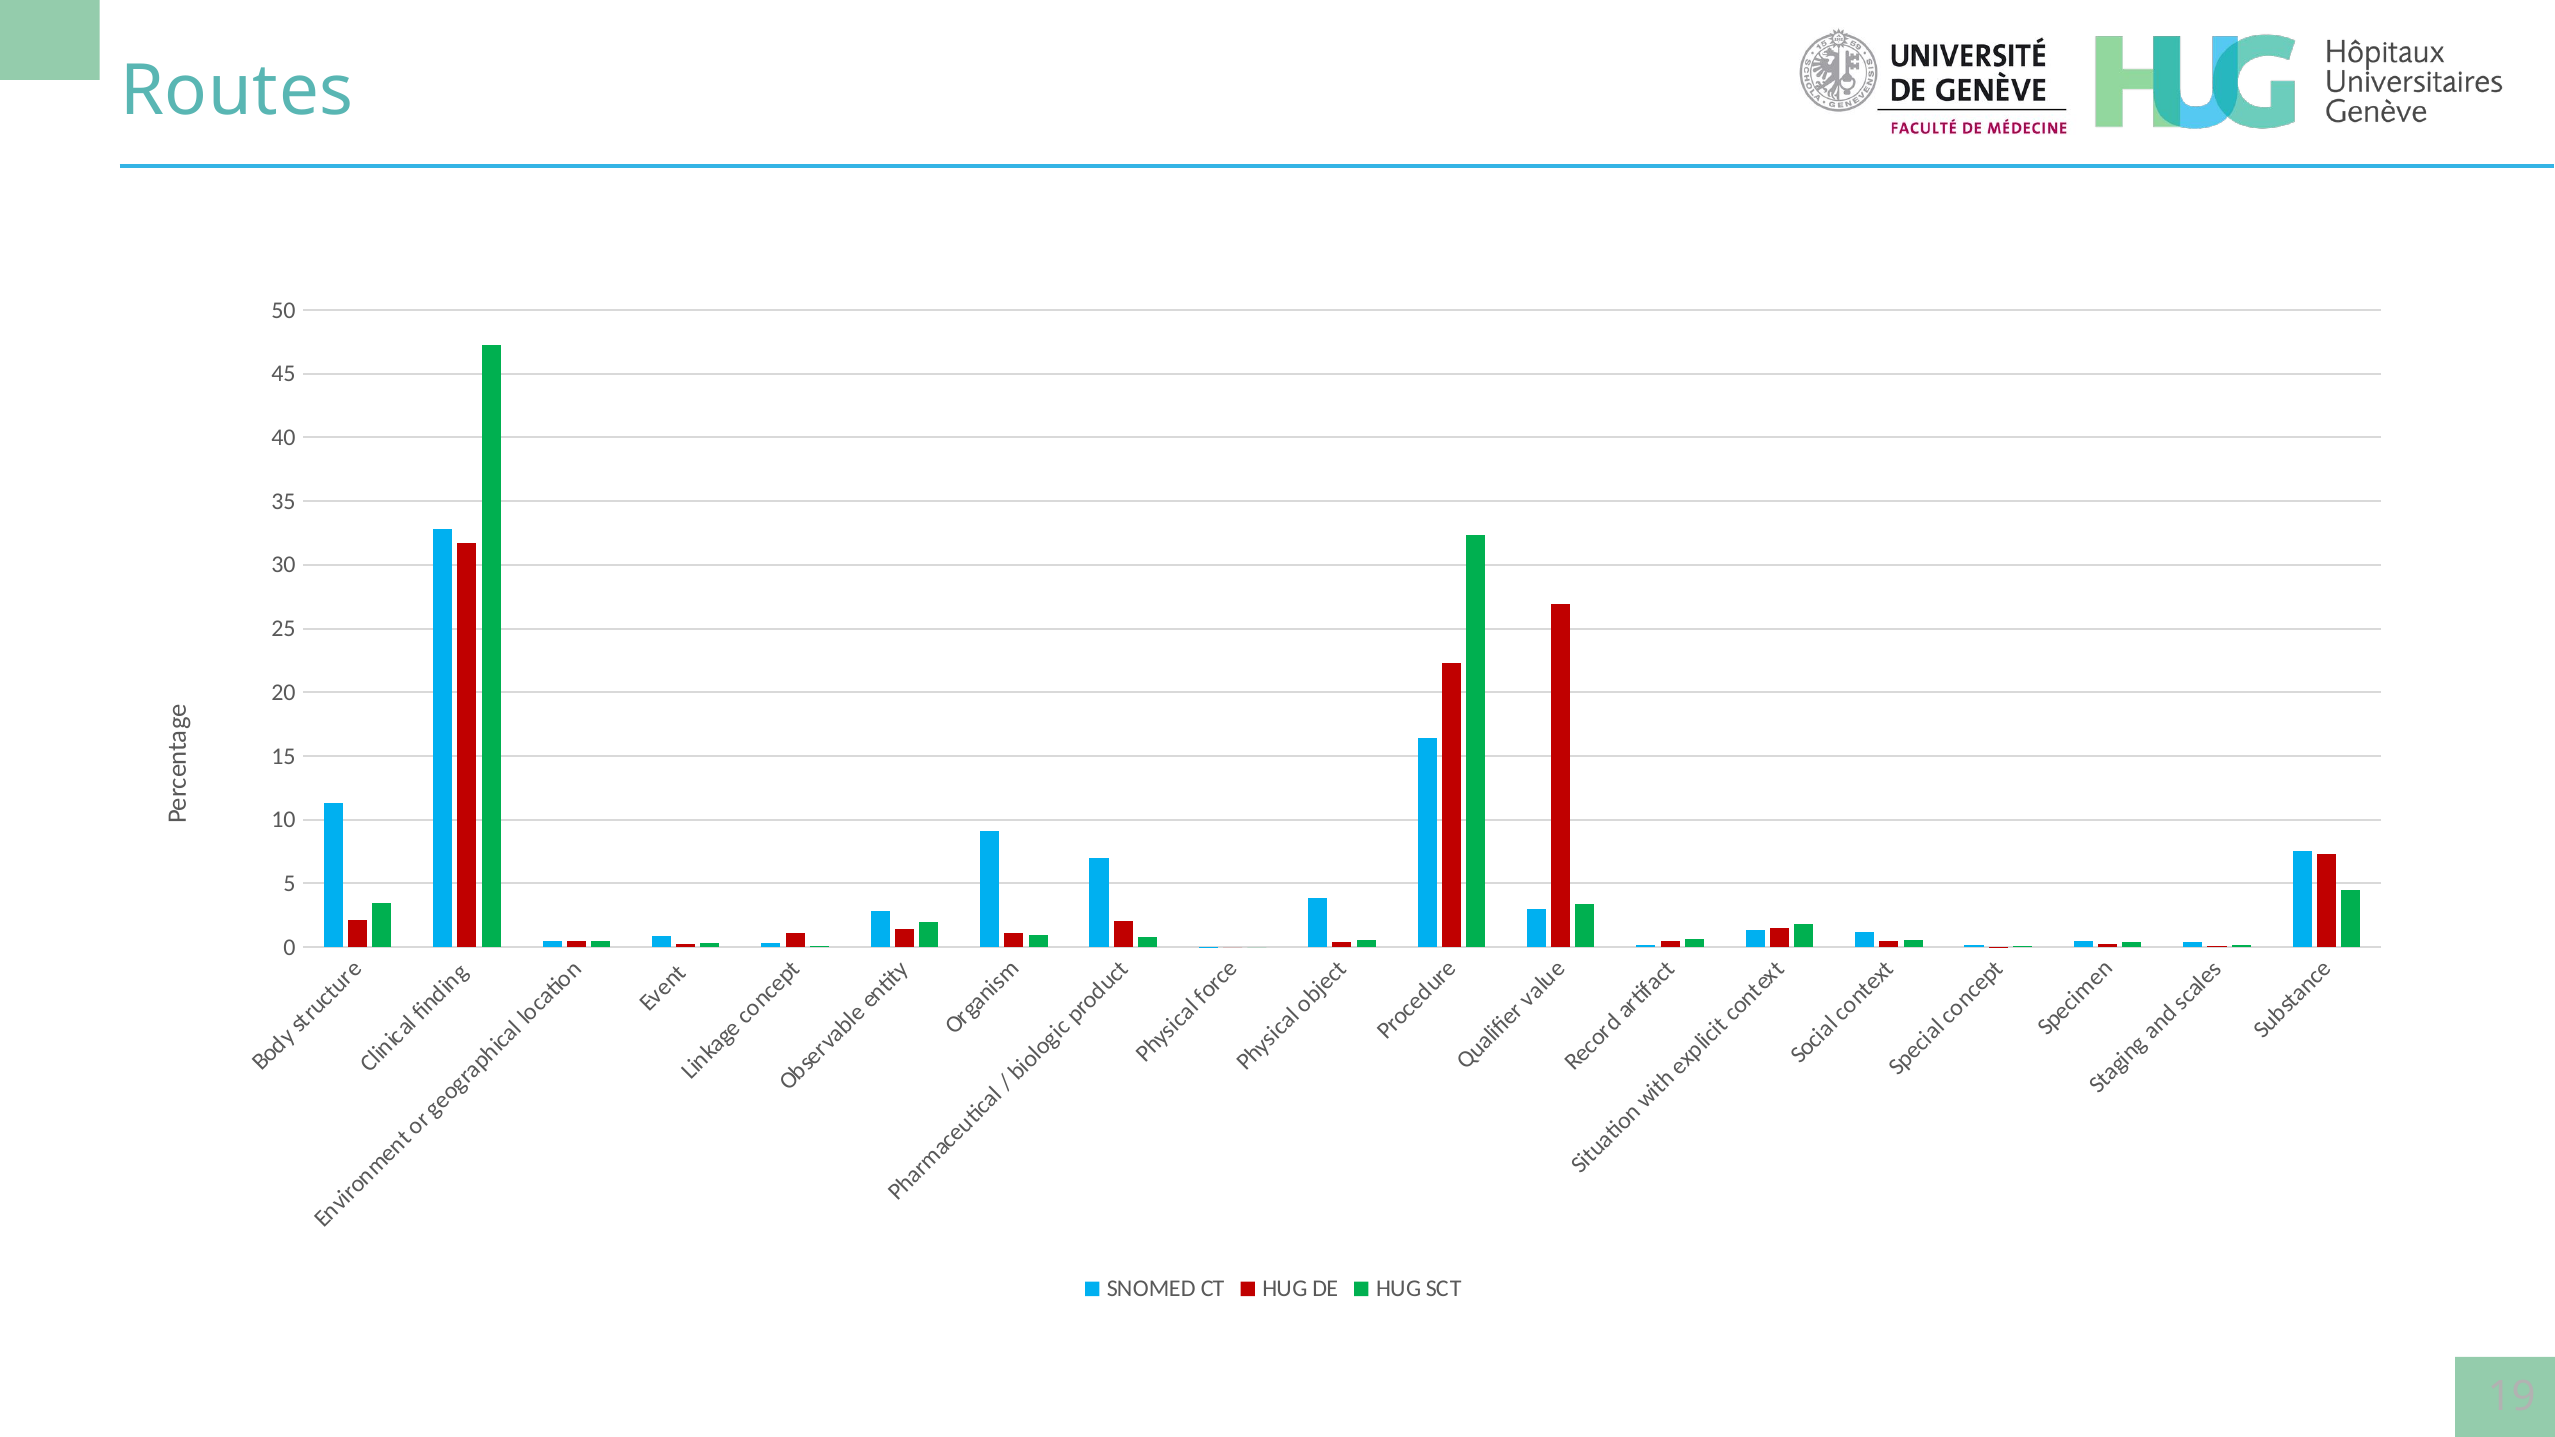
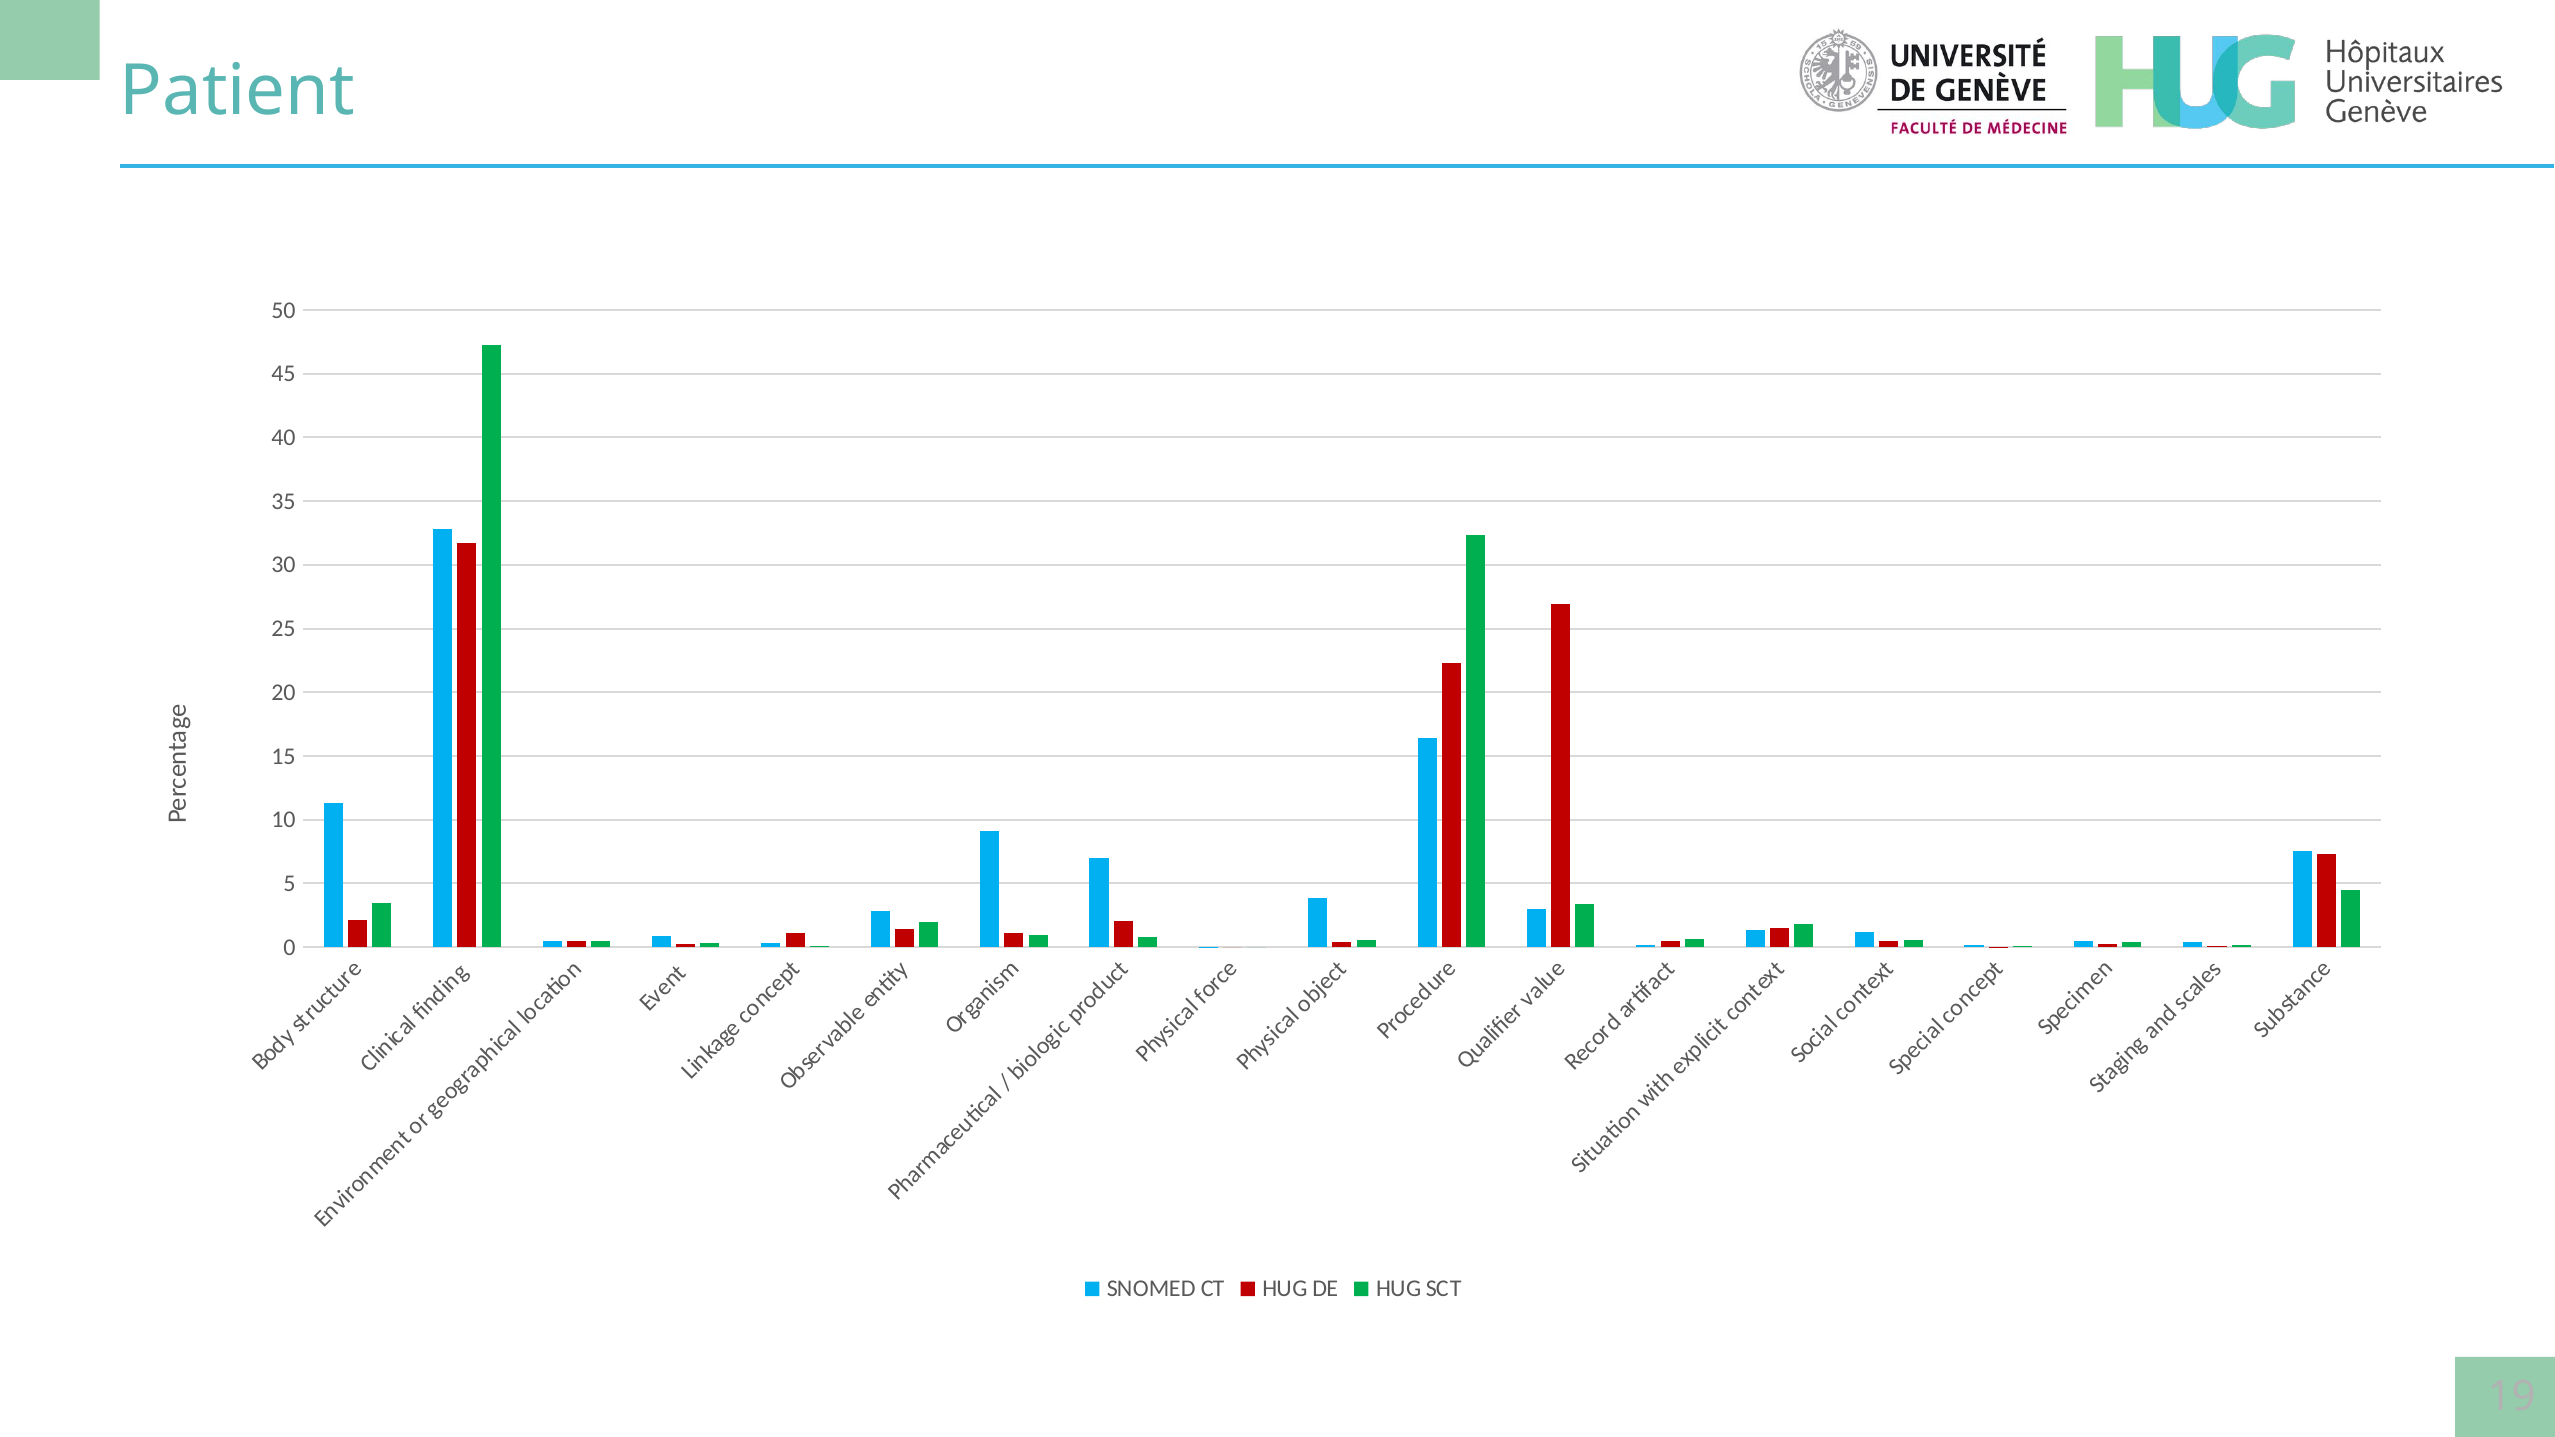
Routes: Routes -> Patient
